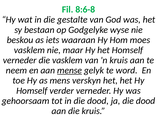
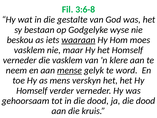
8:6-8: 8:6-8 -> 3:6-8
waaraan underline: none -> present
n kruis: kruis -> klere
